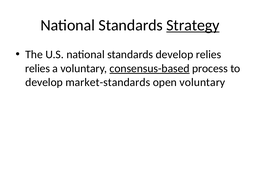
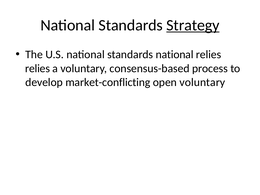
standards develop: develop -> national
consensus-based underline: present -> none
market-standards: market-standards -> market-conflicting
